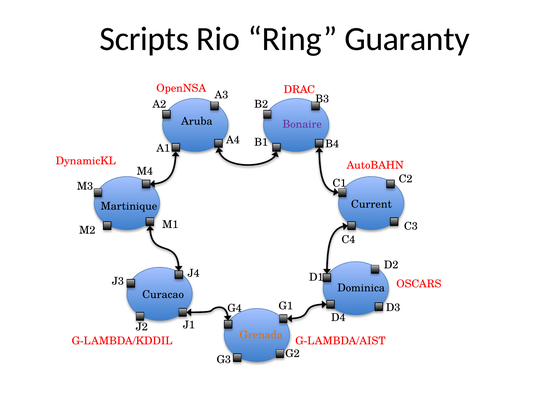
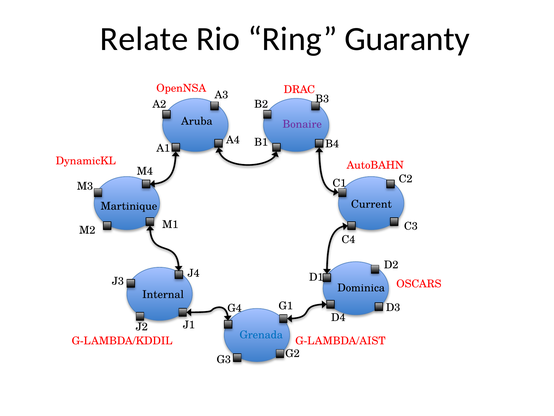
Scripts: Scripts -> Relate
Curacao: Curacao -> Internal
Grenada colour: orange -> blue
